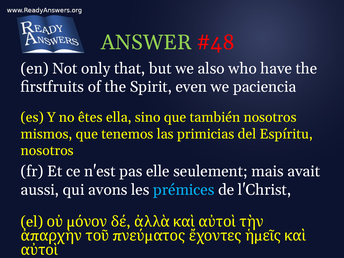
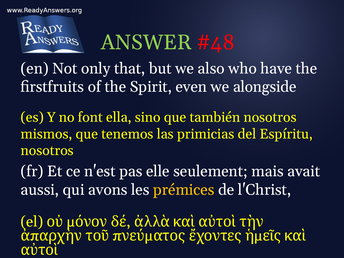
paciencia: paciencia -> alongside
êtes: êtes -> font
prémices colour: light blue -> yellow
